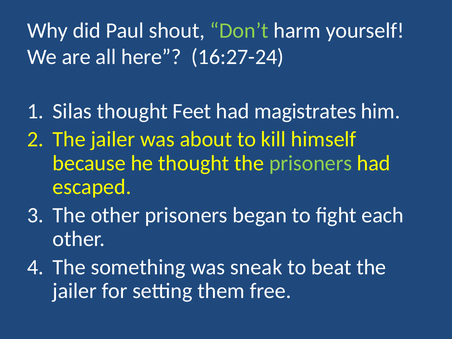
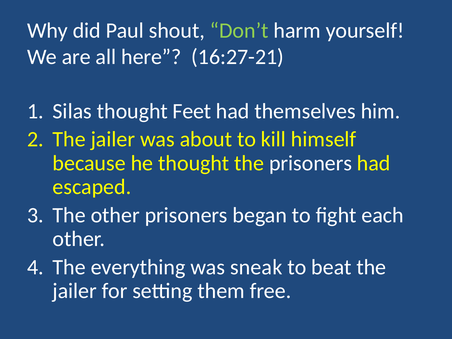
16:27-24: 16:27-24 -> 16:27-21
magistrates: magistrates -> themselves
prisoners at (311, 163) colour: light green -> white
something: something -> everything
